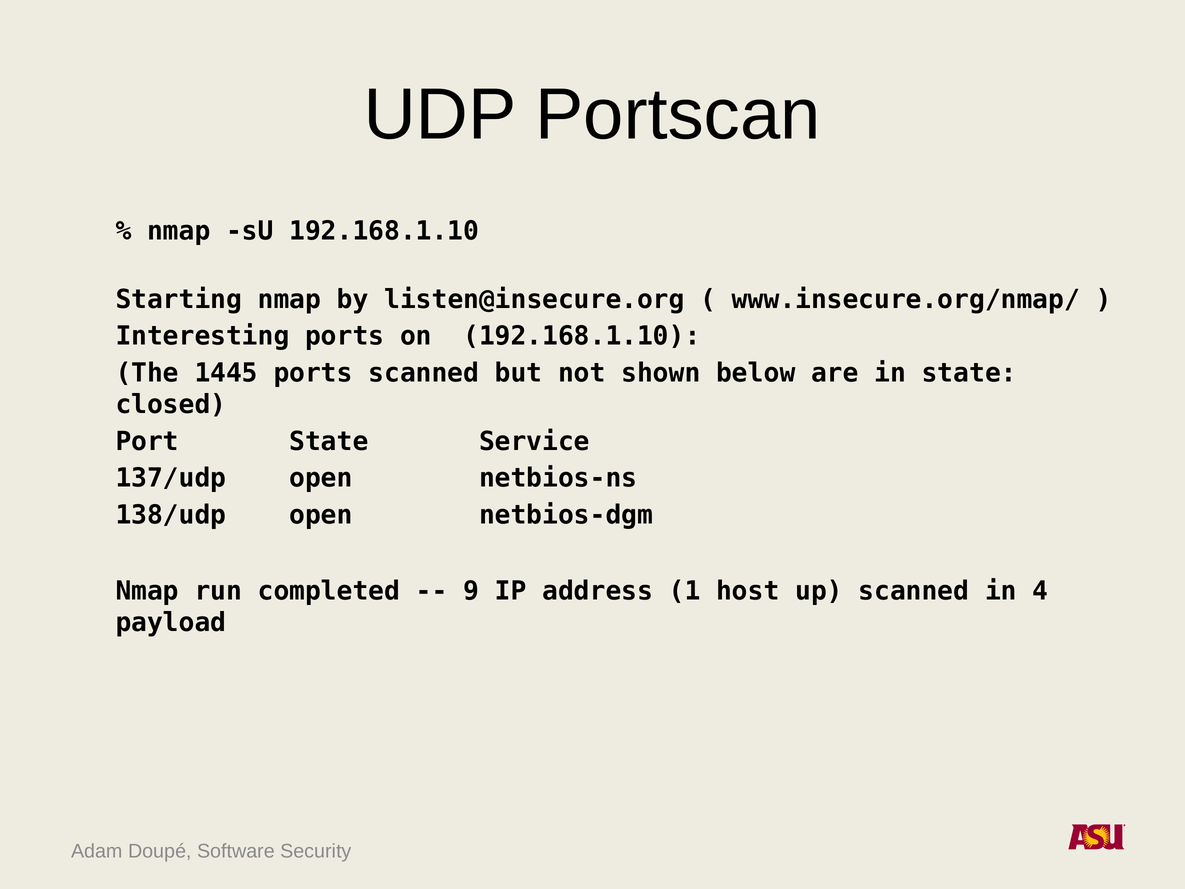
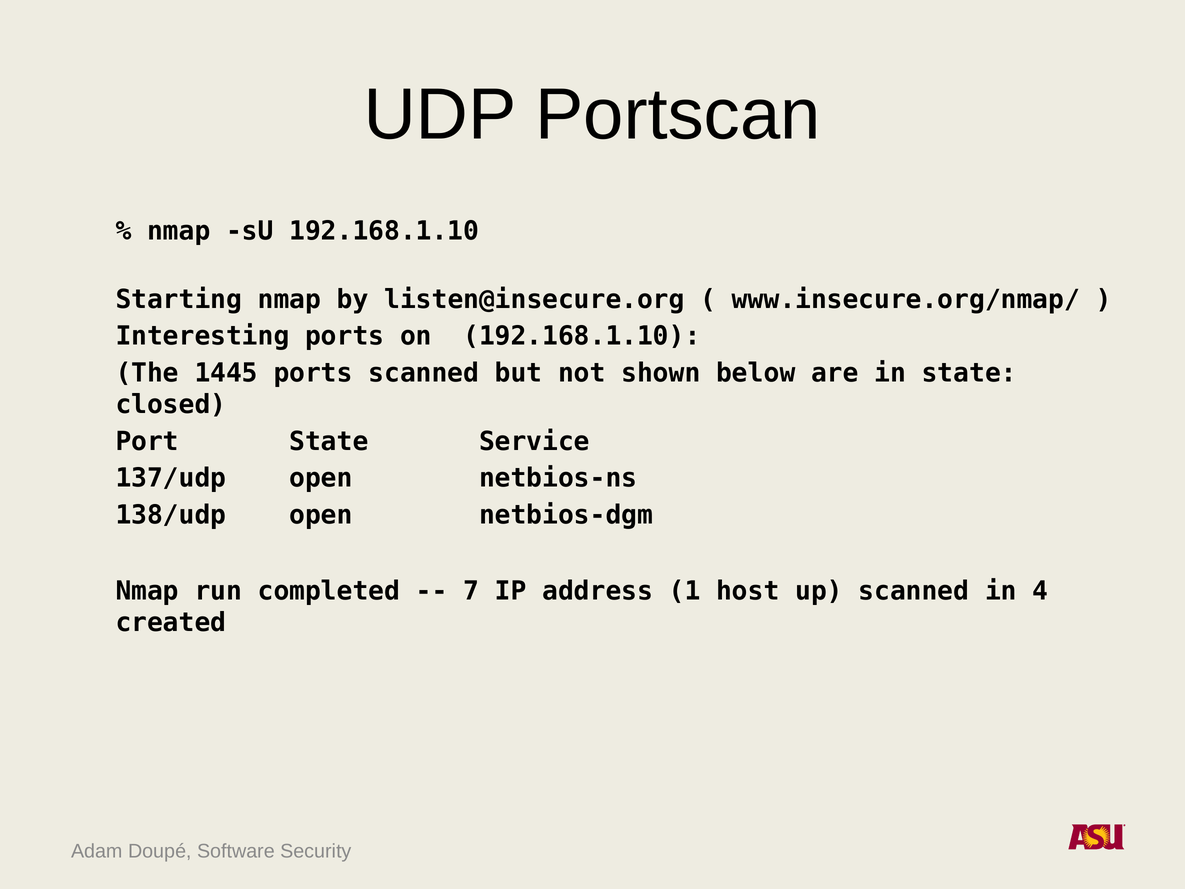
9: 9 -> 7
payload: payload -> created
